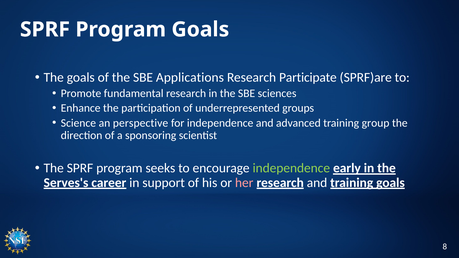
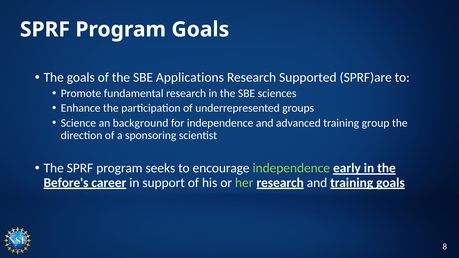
Participate: Participate -> Supported
perspective: perspective -> background
Serves's: Serves's -> Before's
her colour: pink -> light green
